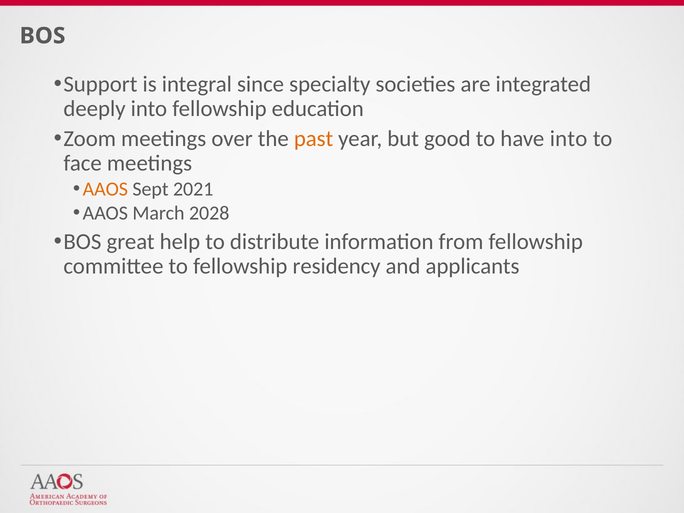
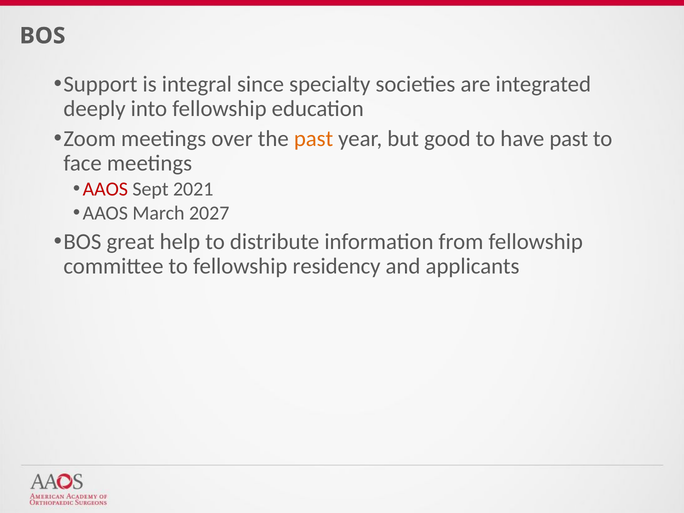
have into: into -> past
AAOS at (105, 189) colour: orange -> red
2028: 2028 -> 2027
